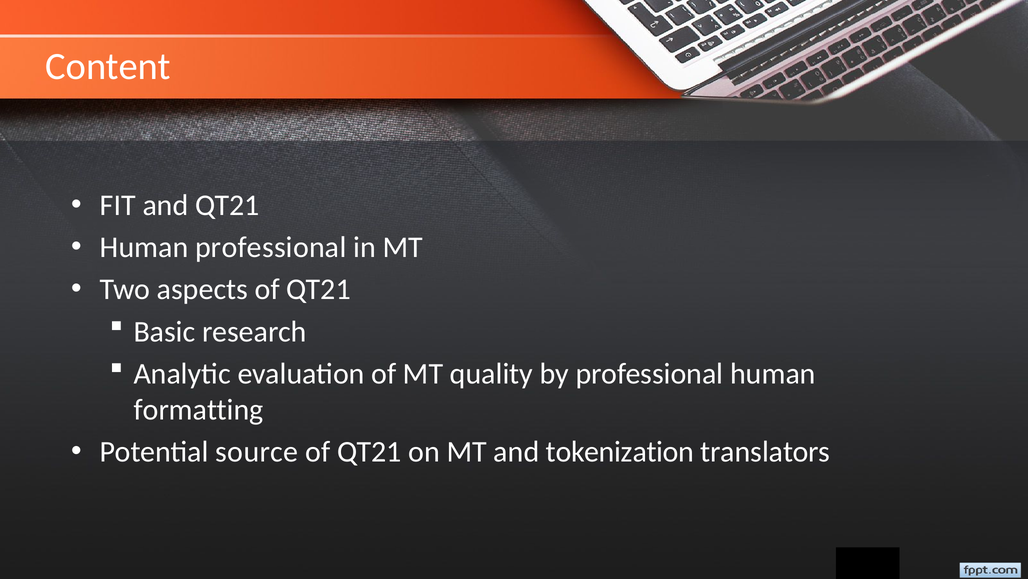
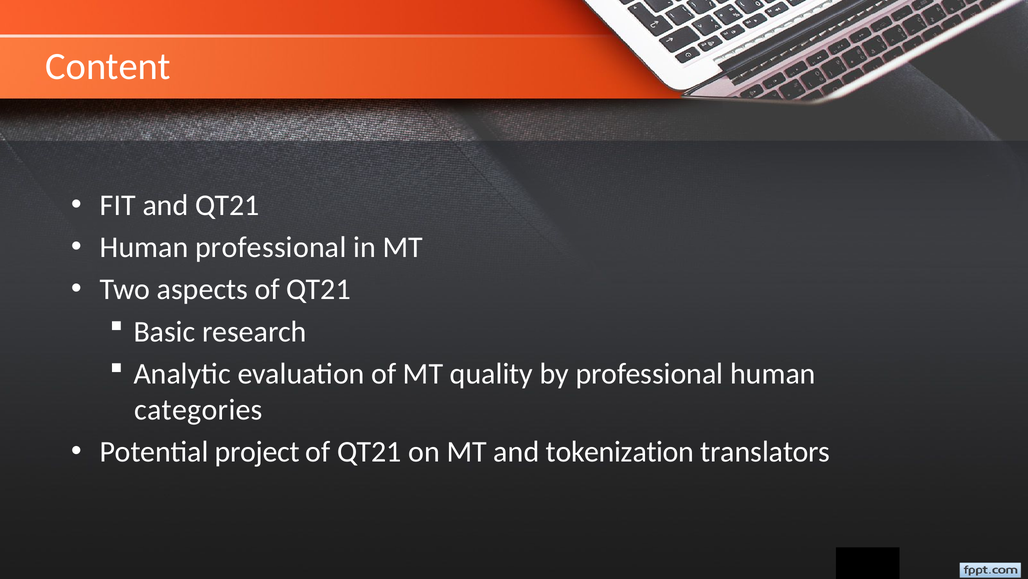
formatting: formatting -> categories
source: source -> project
